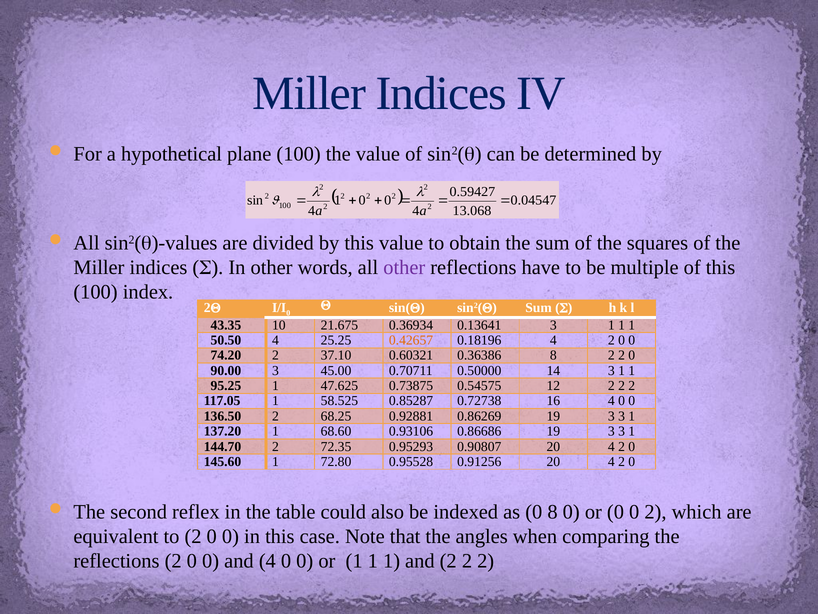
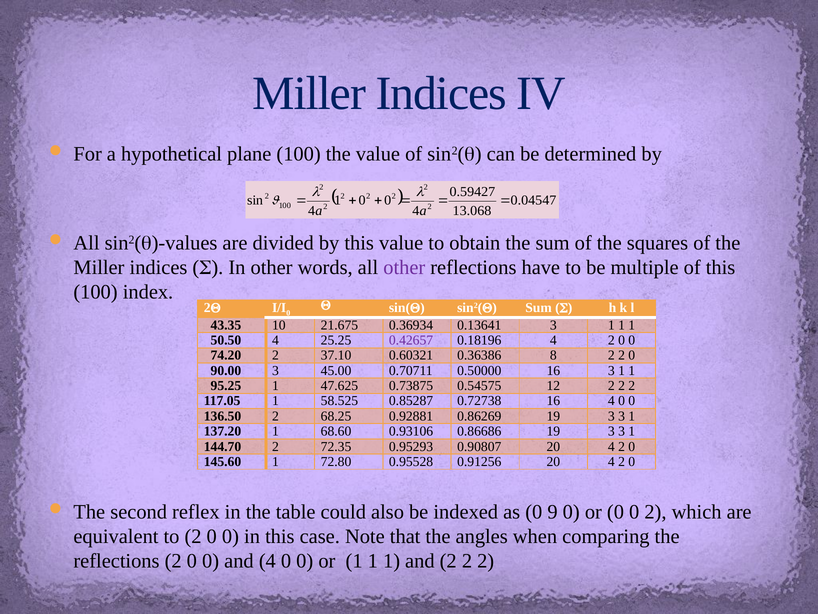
0.42657 colour: orange -> purple
0.50000 14: 14 -> 16
0 8: 8 -> 9
